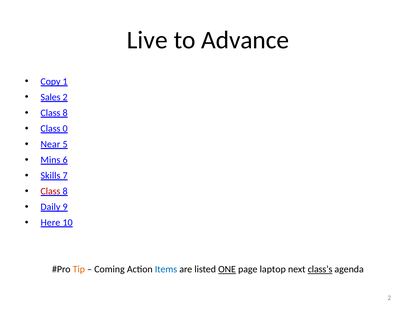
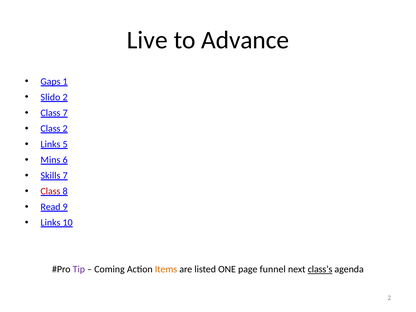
Copy: Copy -> Gaps
Sales: Sales -> Slido
8 at (65, 113): 8 -> 7
Class 0: 0 -> 2
Near at (50, 144): Near -> Links
Daily: Daily -> Read
Here at (50, 223): Here -> Links
Tip colour: orange -> purple
Items colour: blue -> orange
ONE underline: present -> none
laptop: laptop -> funnel
